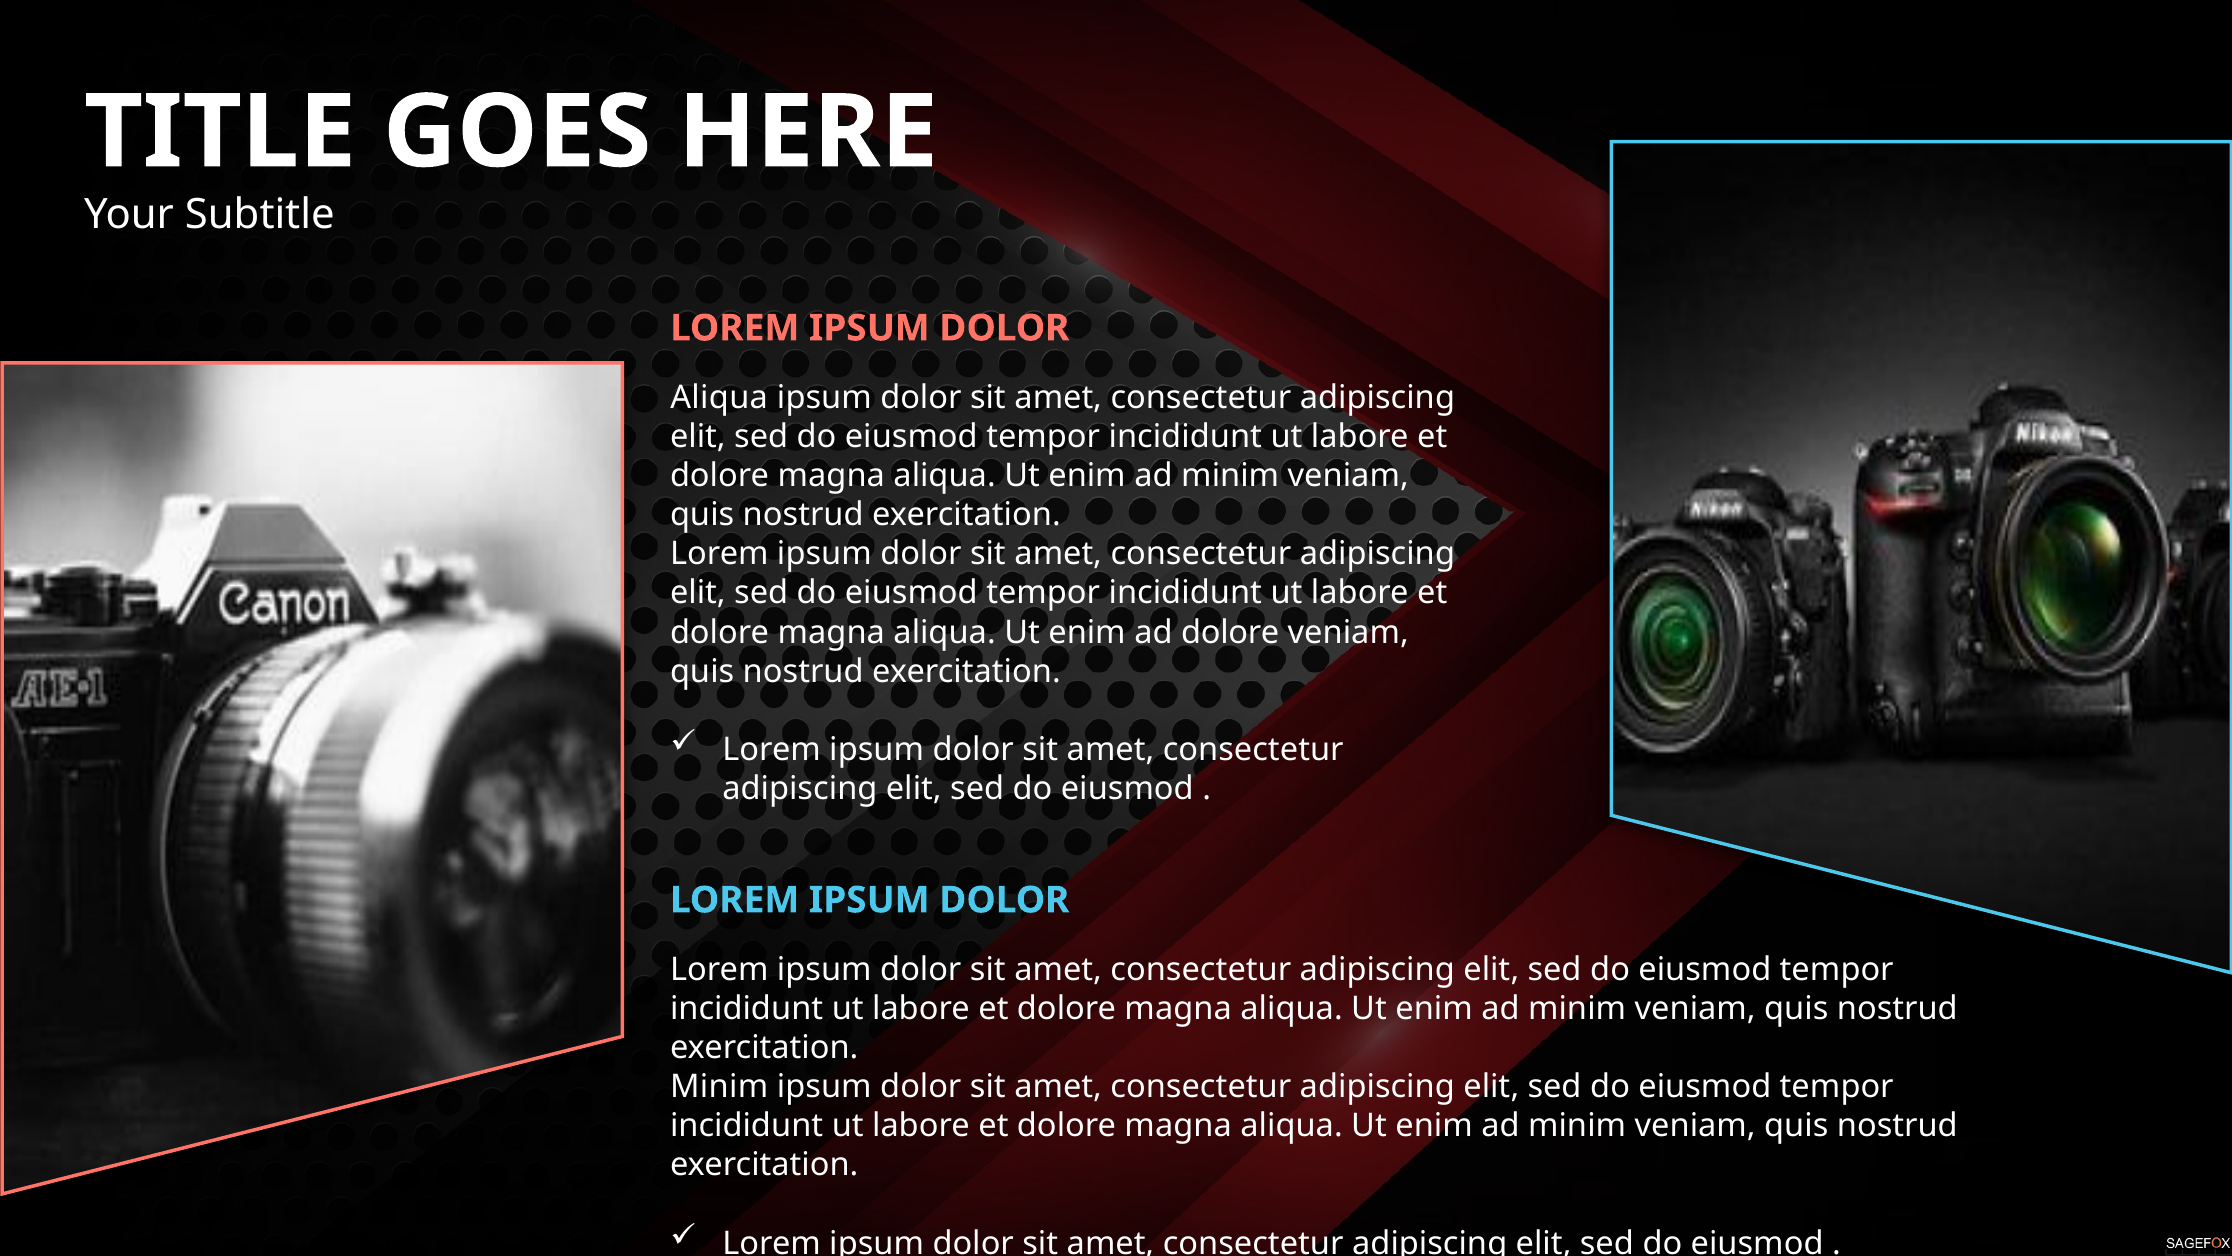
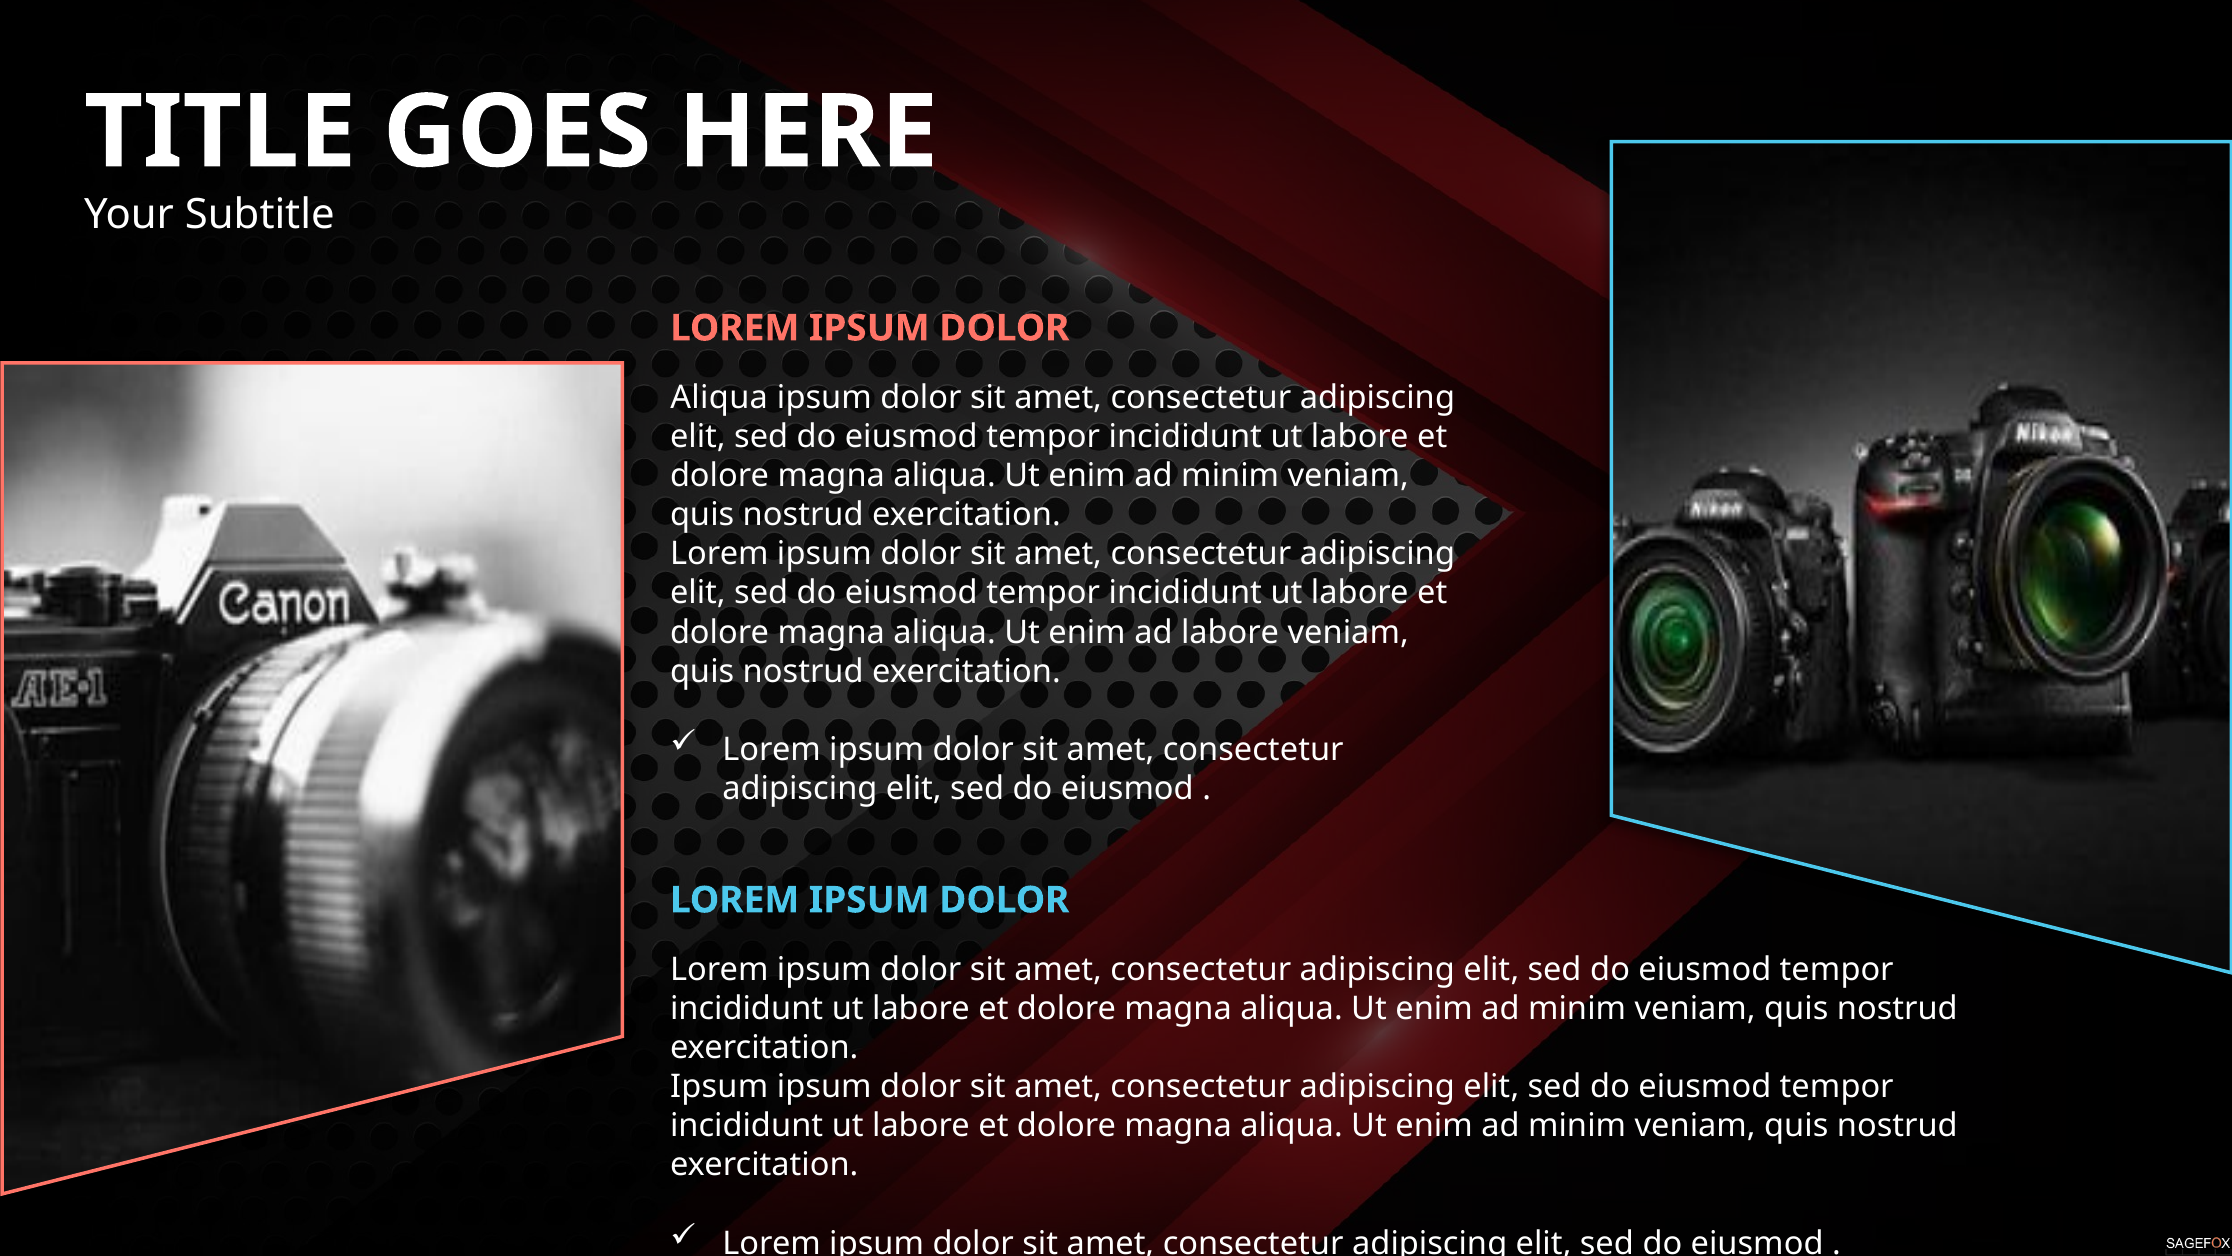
ad dolore: dolore -> labore
Minim at (719, 1087): Minim -> Ipsum
